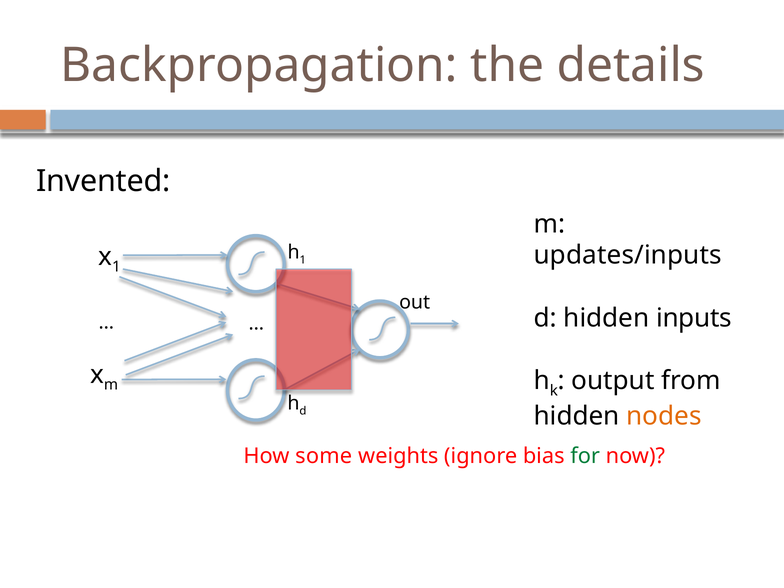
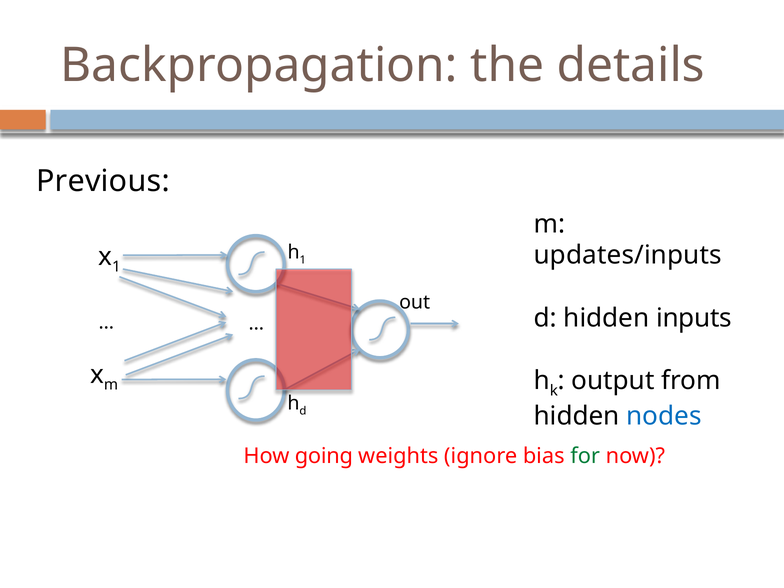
Invented: Invented -> Previous
nodes colour: orange -> blue
some: some -> going
